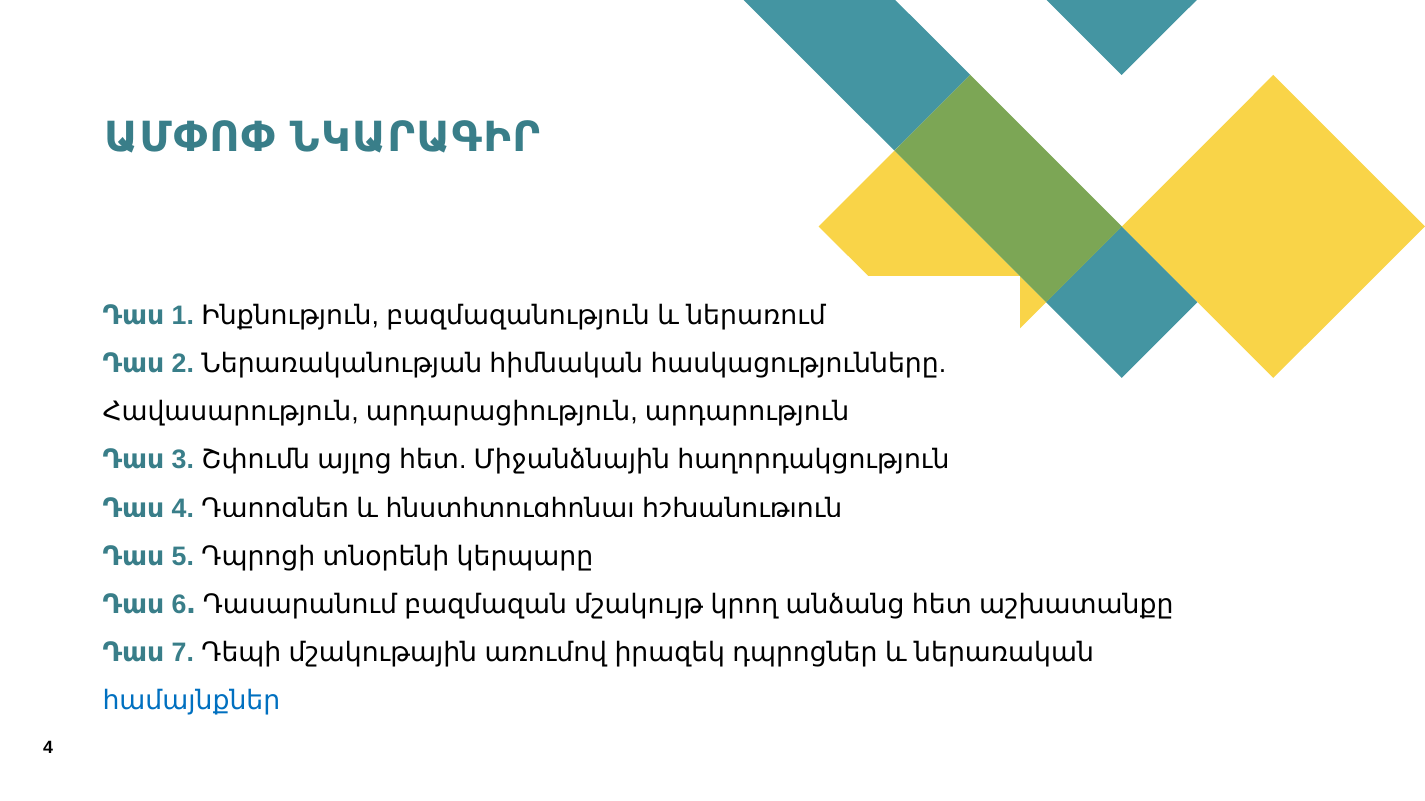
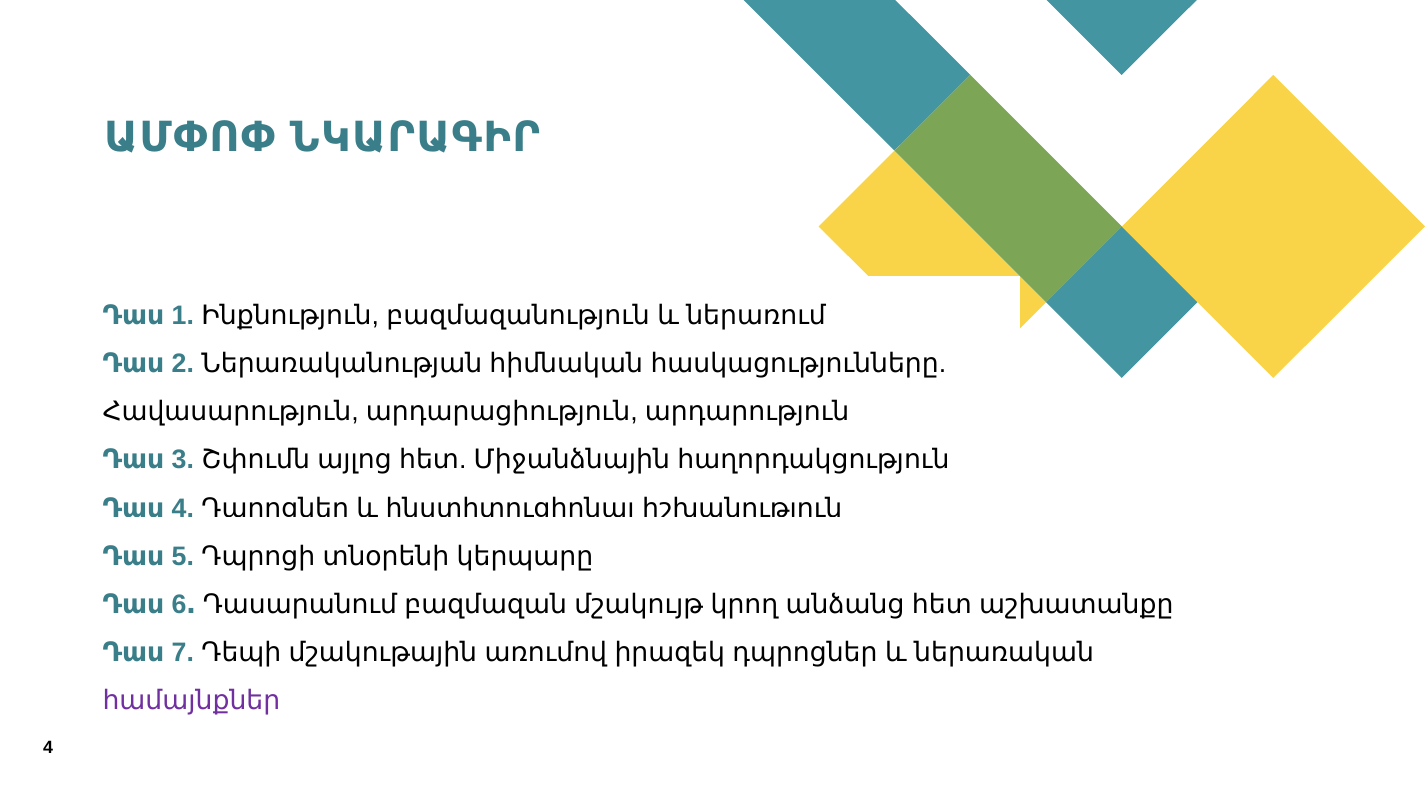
համայնքներ colour: blue -> purple
